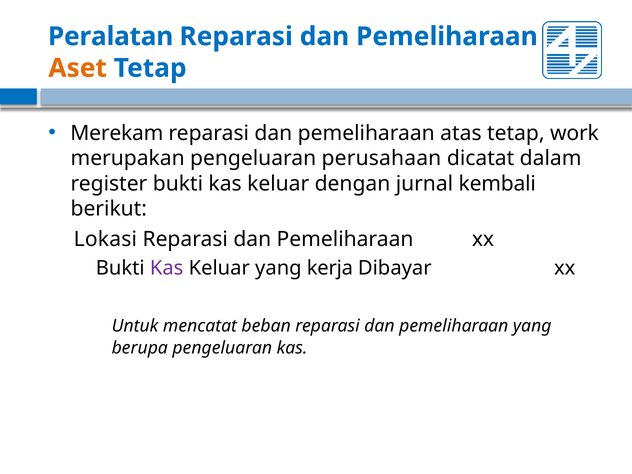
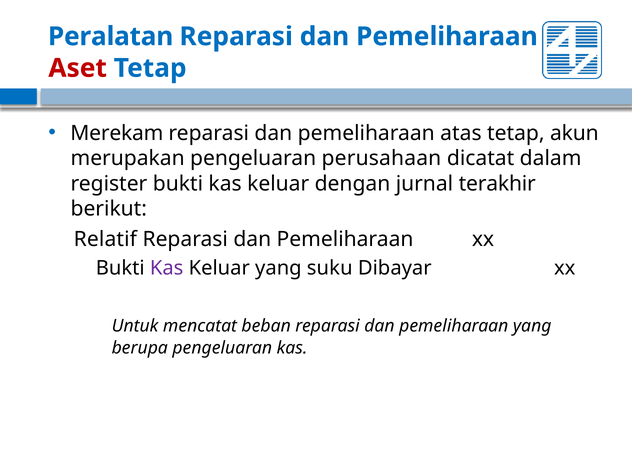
Aset colour: orange -> red
work: work -> akun
kembali: kembali -> terakhir
Lokasi: Lokasi -> Relatif
kerja: kerja -> suku
